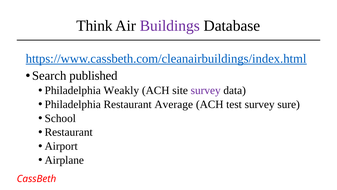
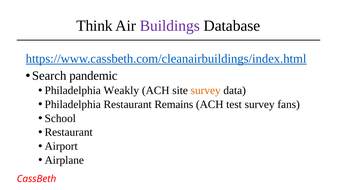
published: published -> pandemic
survey at (206, 90) colour: purple -> orange
Average: Average -> Remains
sure: sure -> fans
